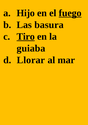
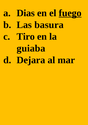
Hijo: Hijo -> Dias
Tiro underline: present -> none
Llorar: Llorar -> Dejara
